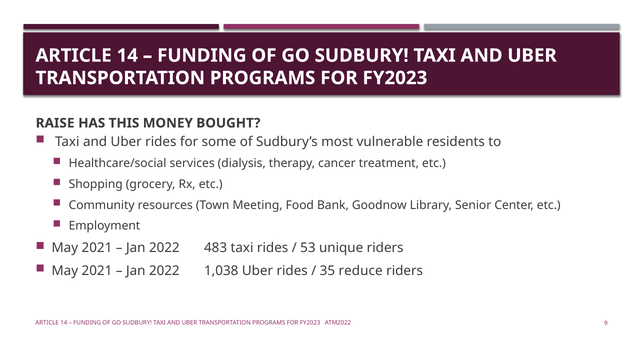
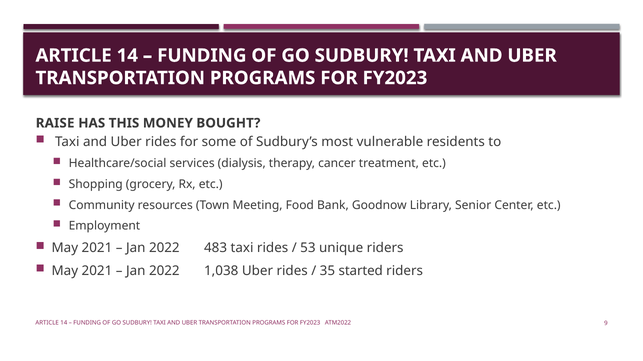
reduce: reduce -> started
